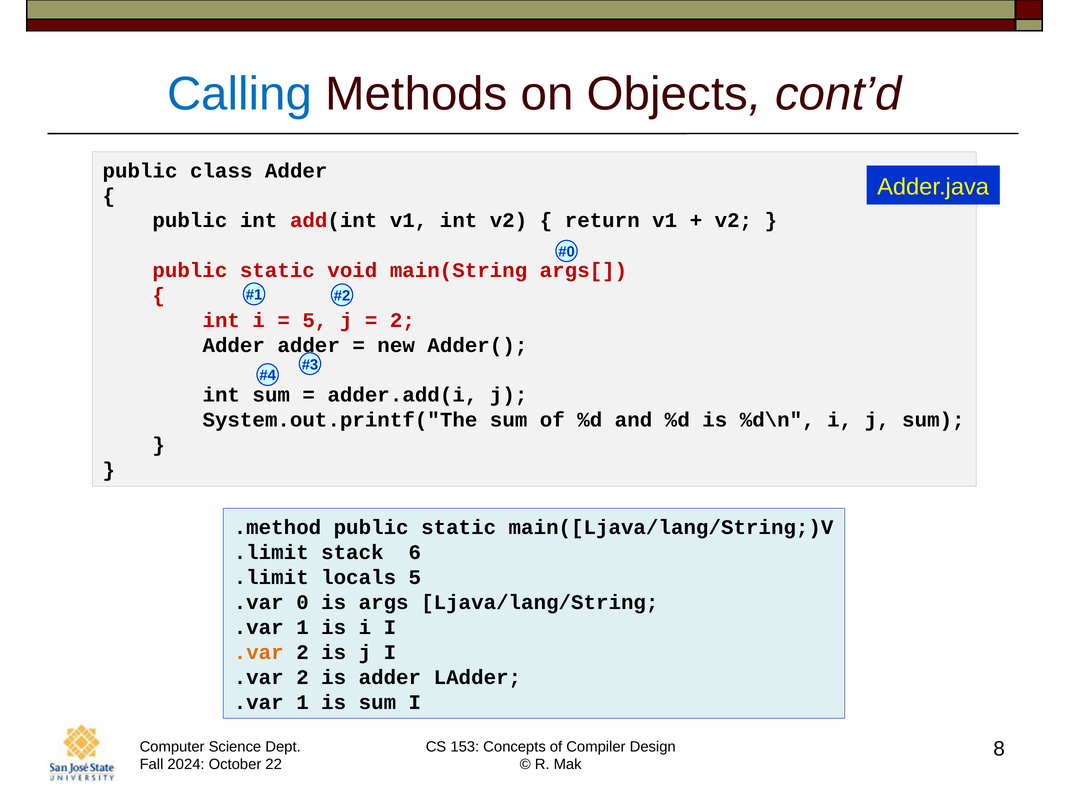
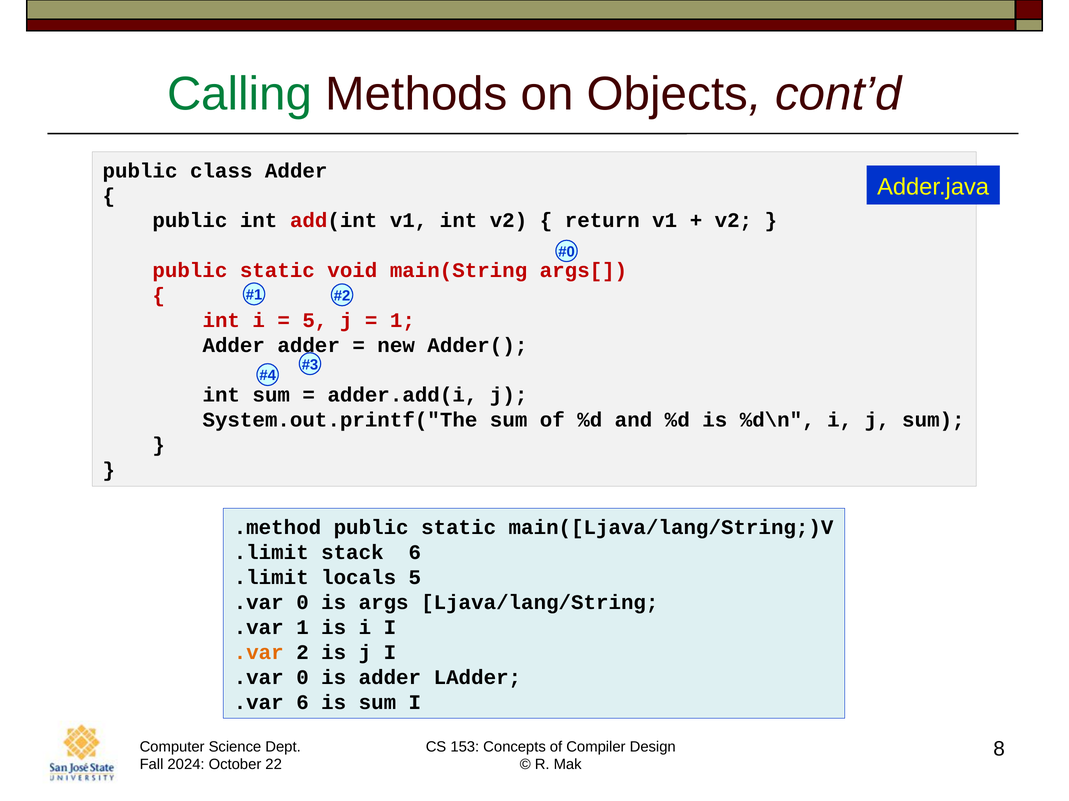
Calling colour: blue -> green
2 at (402, 321): 2 -> 1
2 at (303, 678): 2 -> 0
1 at (303, 703): 1 -> 6
